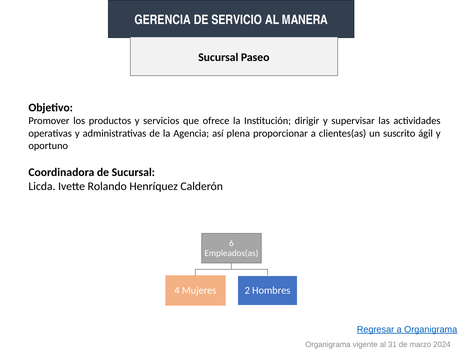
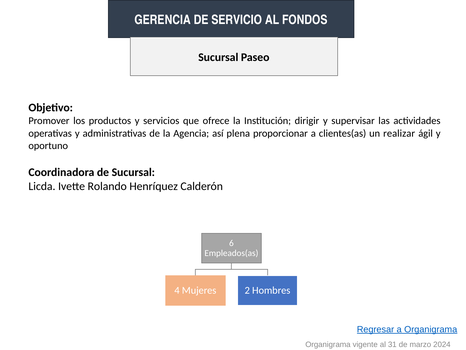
MANERA: MANERA -> FONDOS
suscrito: suscrito -> realizar
